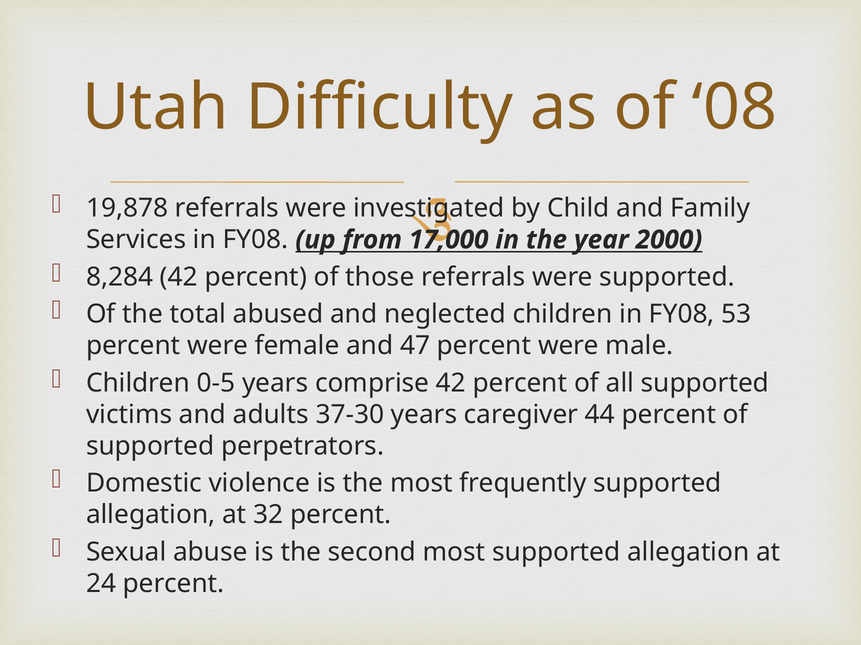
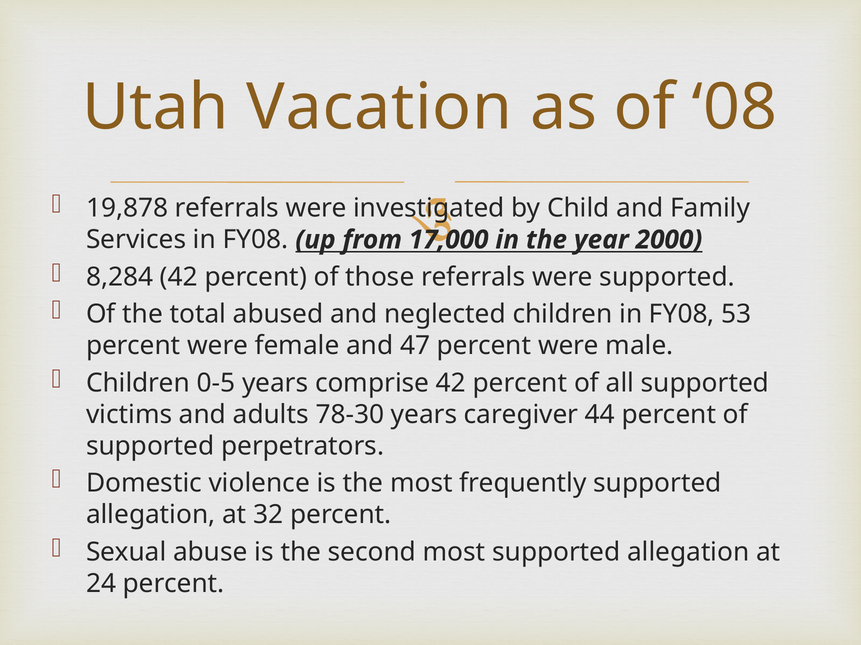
Difficulty: Difficulty -> Vacation
37-30: 37-30 -> 78-30
